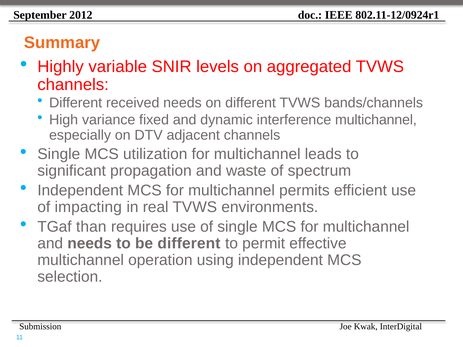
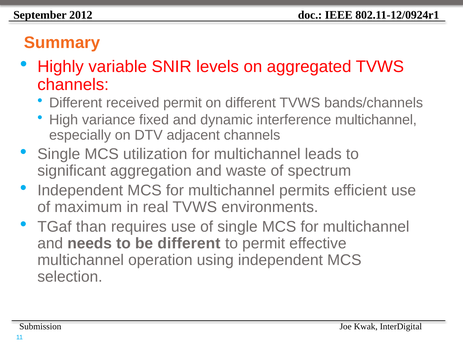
received needs: needs -> permit
propagation: propagation -> aggregation
impacting: impacting -> maximum
